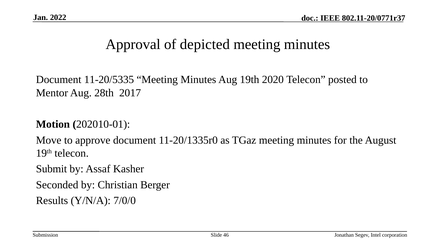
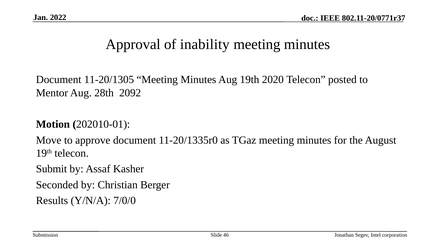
depicted: depicted -> inability
11-20/5335: 11-20/5335 -> 11-20/1305
2017: 2017 -> 2092
